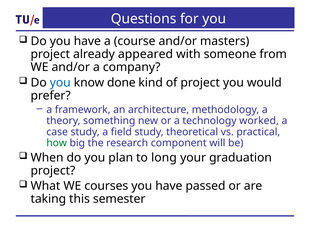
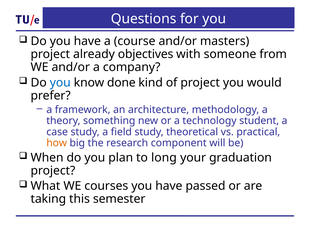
appeared: appeared -> objectives
worked: worked -> student
how colour: green -> orange
